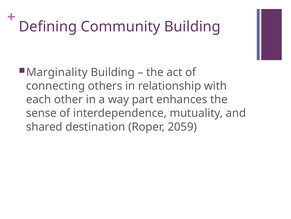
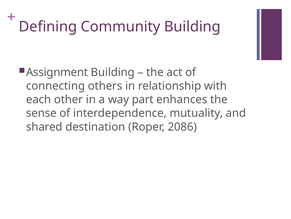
Marginality: Marginality -> Assignment
2059: 2059 -> 2086
